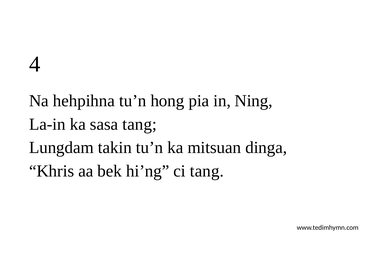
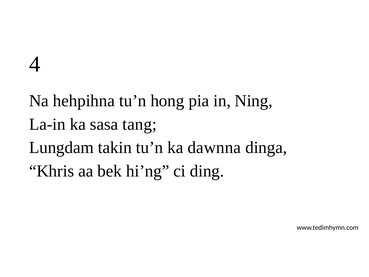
mitsuan: mitsuan -> dawnna
ci tang: tang -> ding
